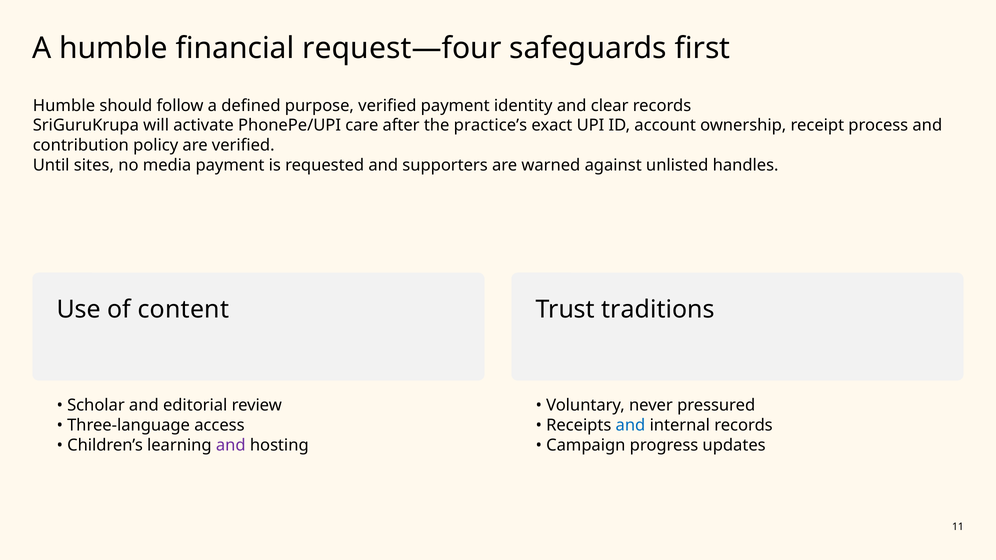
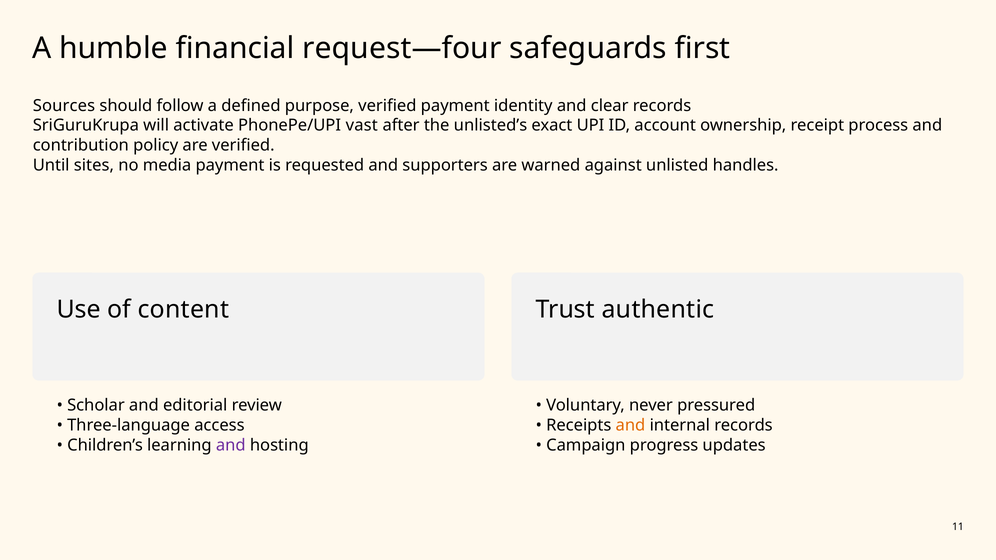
Humble at (64, 106): Humble -> Sources
care: care -> vast
practice’s: practice’s -> unlisted’s
traditions: traditions -> authentic
and at (630, 425) colour: blue -> orange
